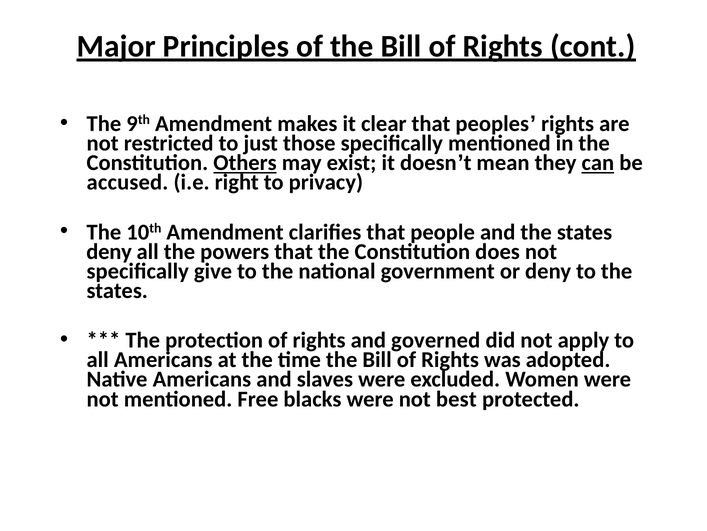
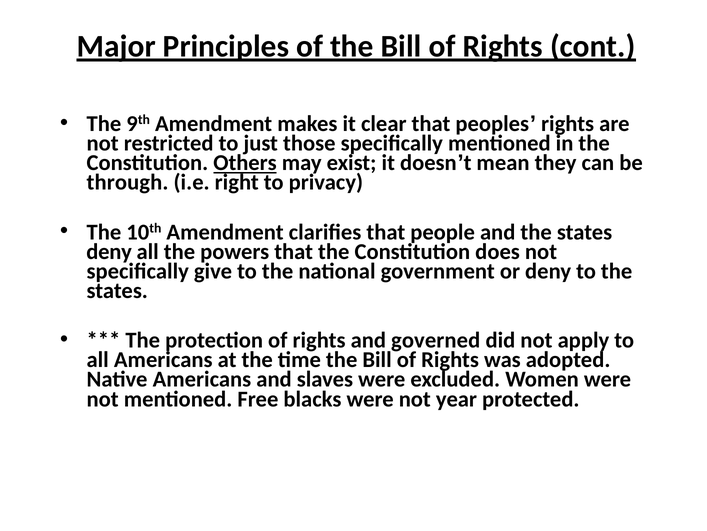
can underline: present -> none
accused: accused -> through
best: best -> year
